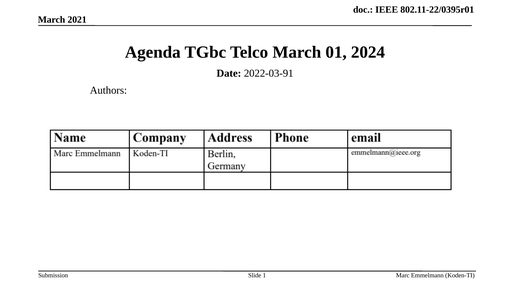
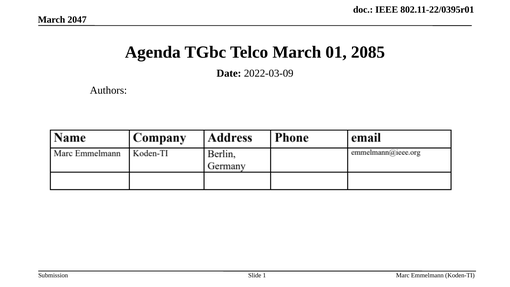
2021: 2021 -> 2047
2024: 2024 -> 2085
2022-03-91: 2022-03-91 -> 2022-03-09
